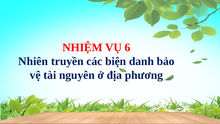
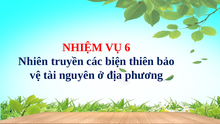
danh: danh -> thiên
